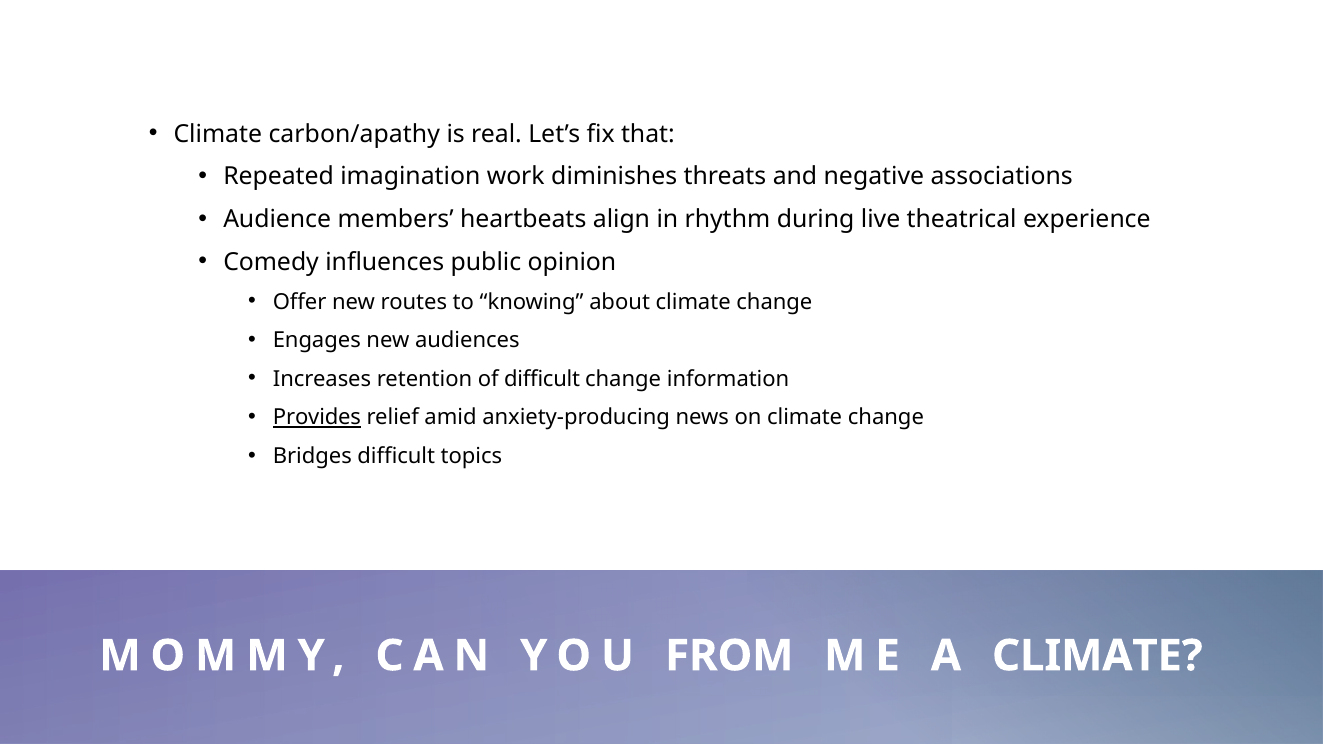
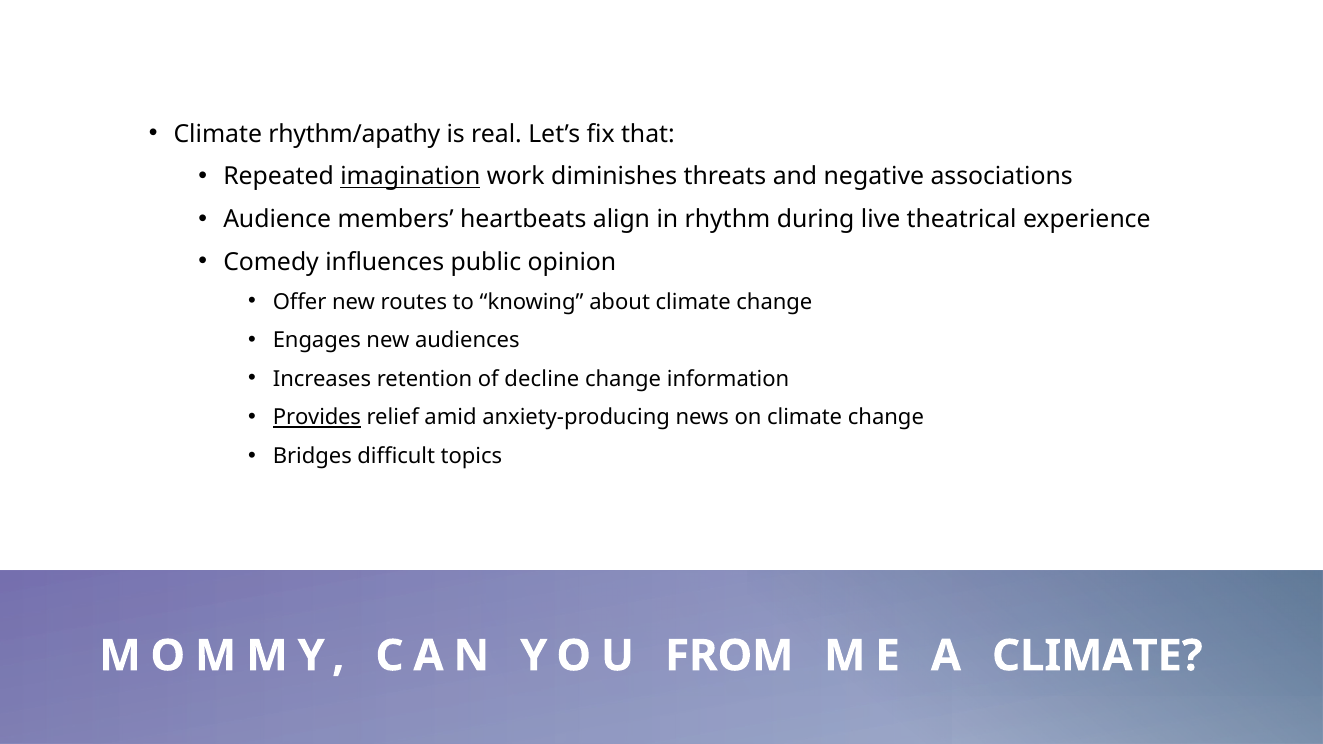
carbon/apathy: carbon/apathy -> rhythm/apathy
imagination underline: none -> present
of difficult: difficult -> decline
